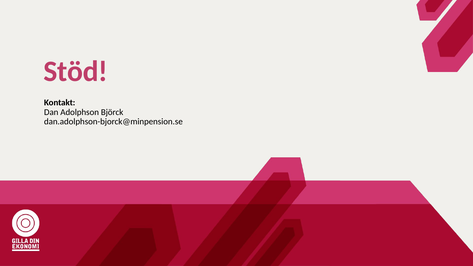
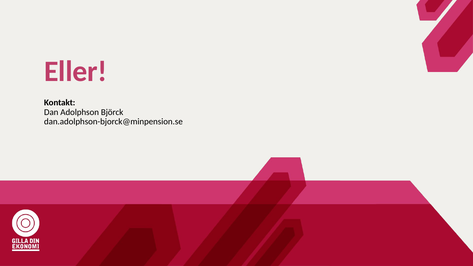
Stöd: Stöd -> Eller
